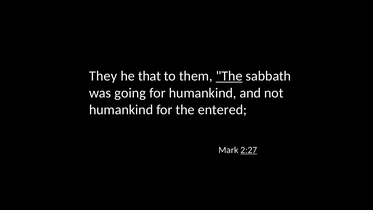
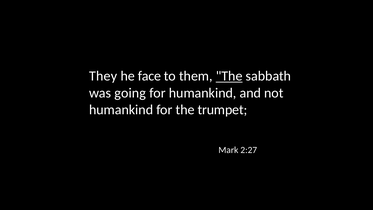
that: that -> face
entered: entered -> trumpet
2:27 underline: present -> none
